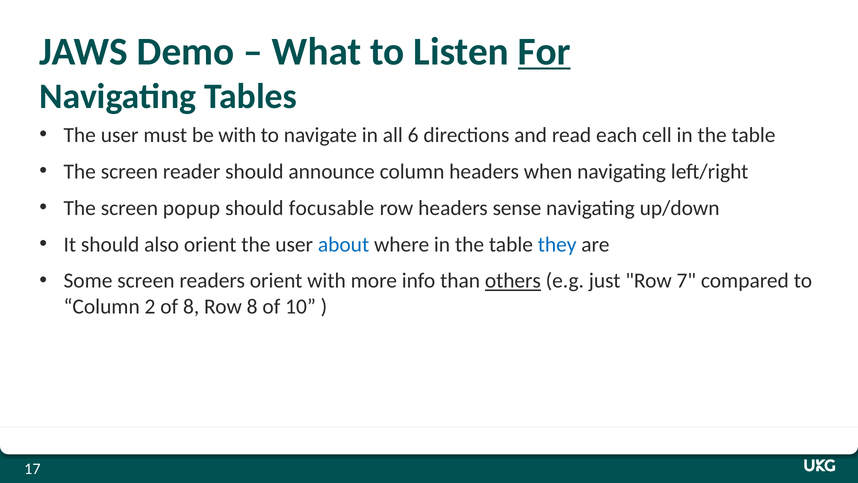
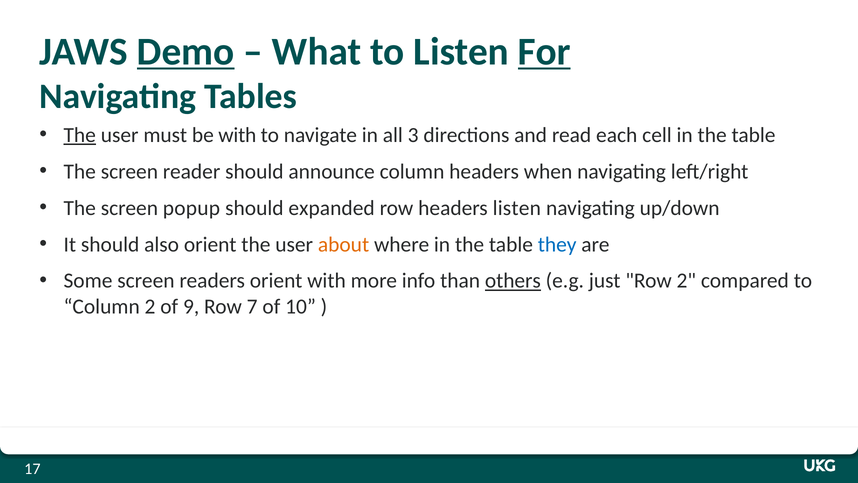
Demo underline: none -> present
The at (80, 135) underline: none -> present
6: 6 -> 3
focusable: focusable -> expanded
headers sense: sense -> listen
about colour: blue -> orange
Row 7: 7 -> 2
of 8: 8 -> 9
Row 8: 8 -> 7
